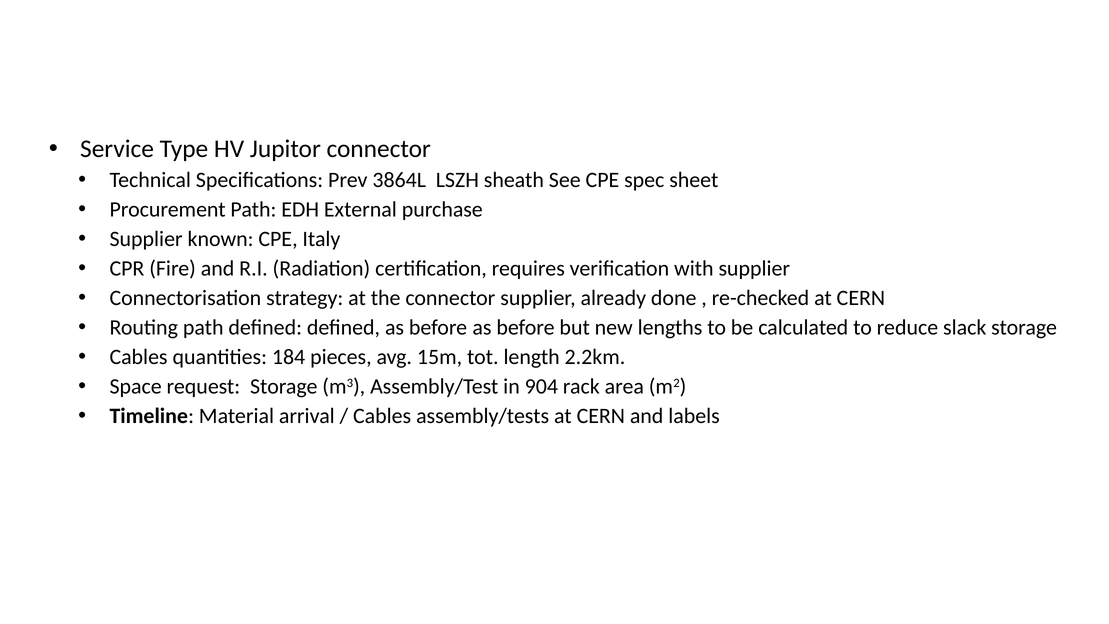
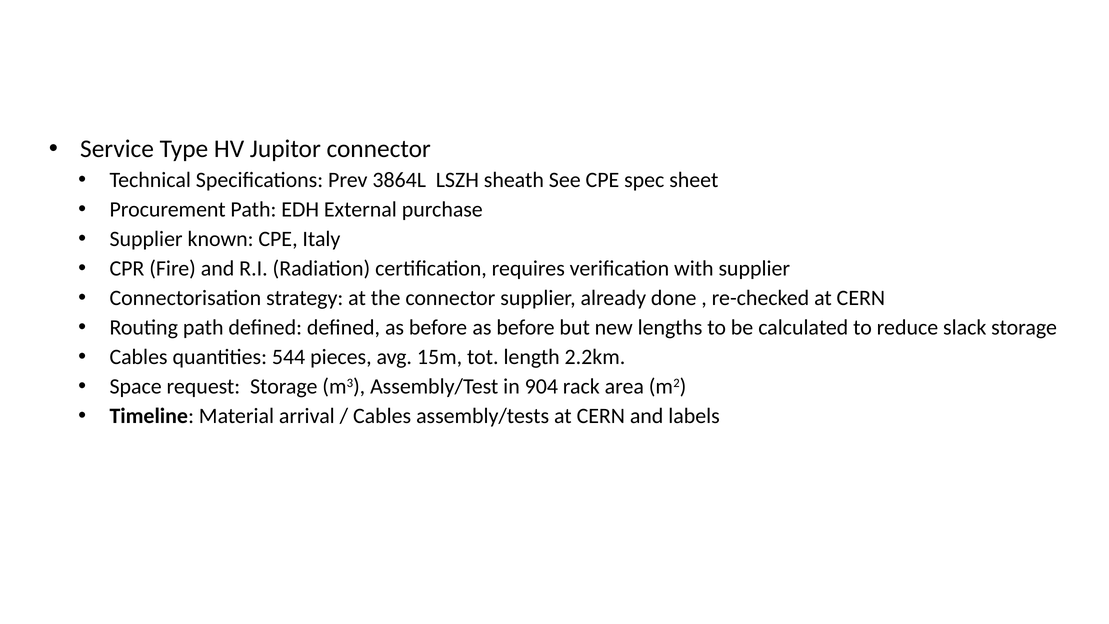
184: 184 -> 544
